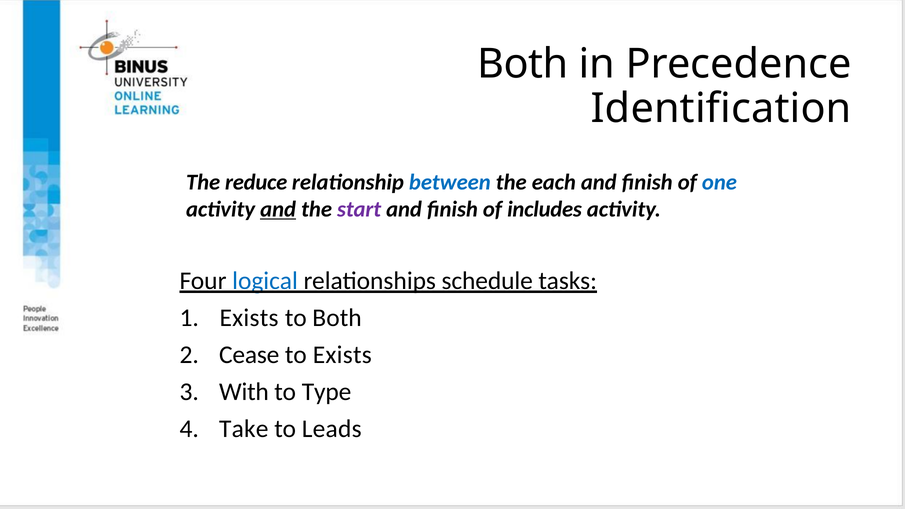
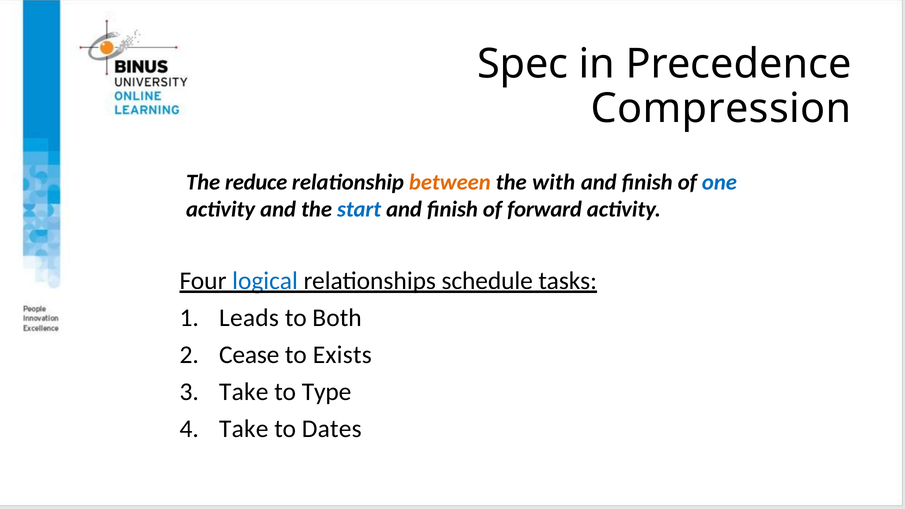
Both at (523, 64): Both -> Spec
Identification: Identification -> Compression
between colour: blue -> orange
each: each -> with
and at (278, 209) underline: present -> none
start colour: purple -> blue
includes: includes -> forward
Exists at (249, 318): Exists -> Leads
With at (244, 392): With -> Take
Leads: Leads -> Dates
